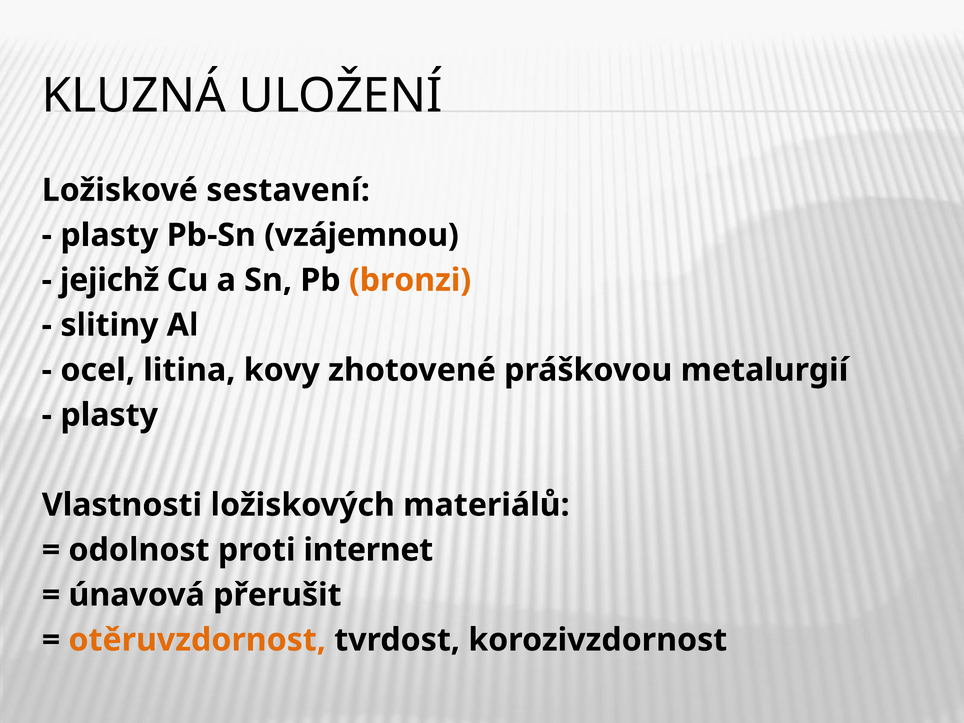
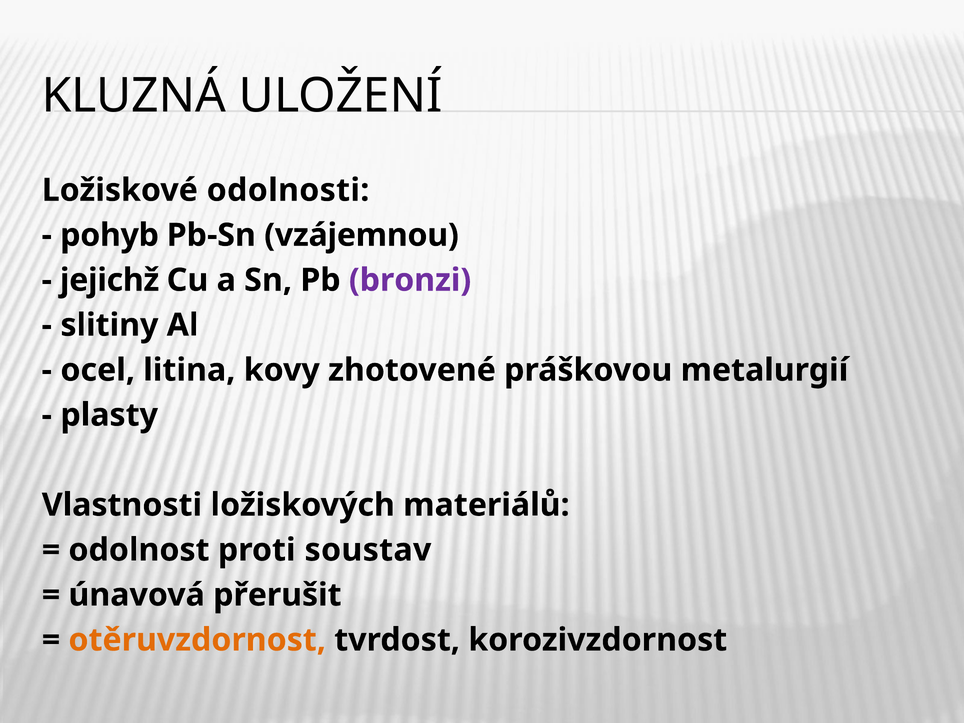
sestavení: sestavení -> odolnosti
plasty at (109, 235): plasty -> pohyb
bronzi colour: orange -> purple
internet: internet -> soustav
